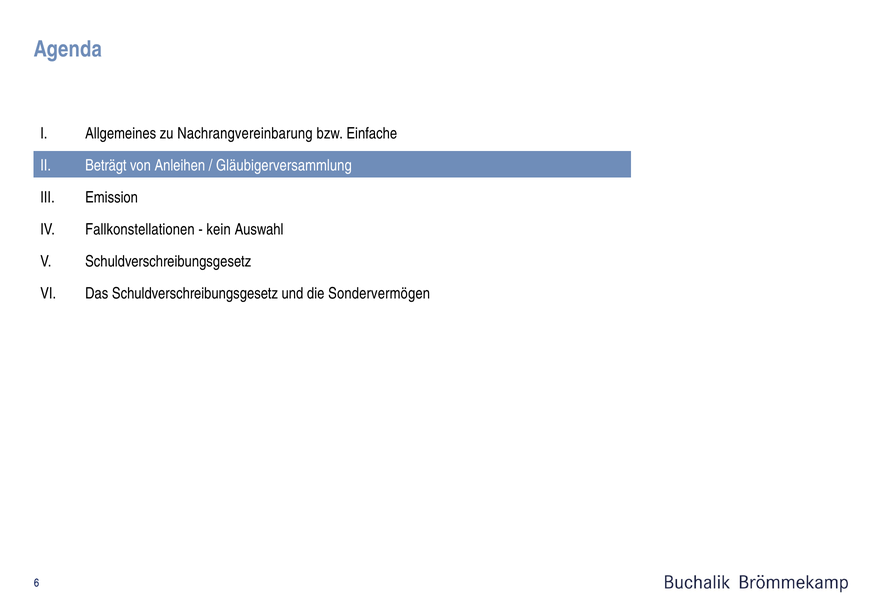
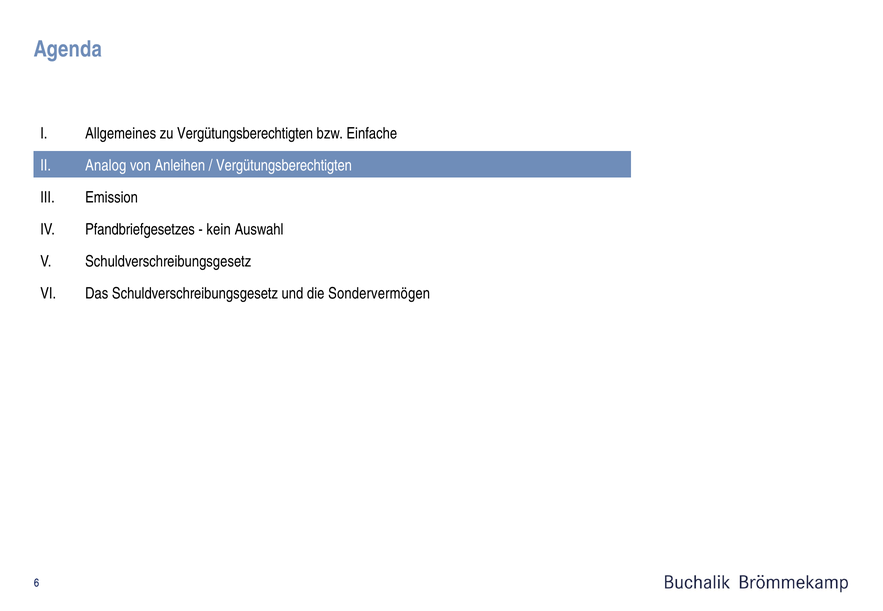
zu Nachrangvereinbarung: Nachrangvereinbarung -> Vergütungsberechtigten
Beträgt: Beträgt -> Analog
Gläubigerversammlung at (284, 165): Gläubigerversammlung -> Vergütungsberechtigten
Fallkonstellationen: Fallkonstellationen -> Pfandbriefgesetzes
